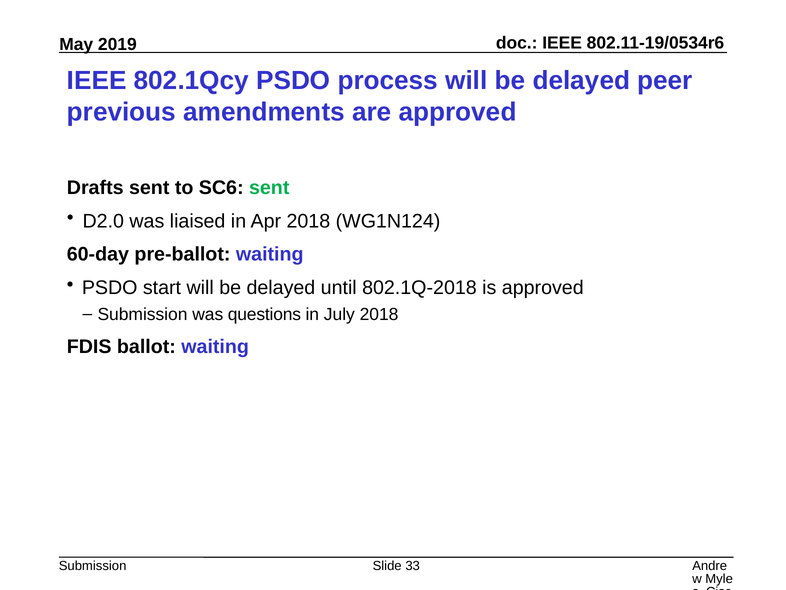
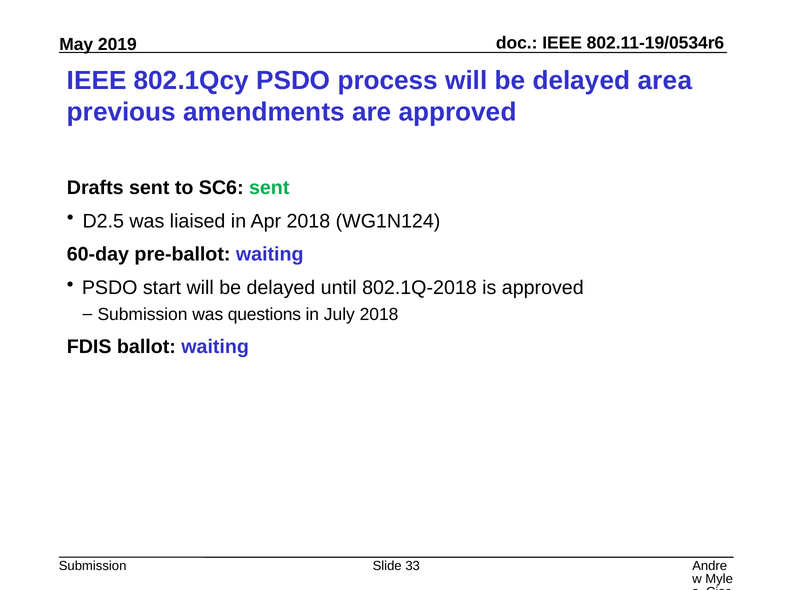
peer: peer -> area
D2.0: D2.0 -> D2.5
